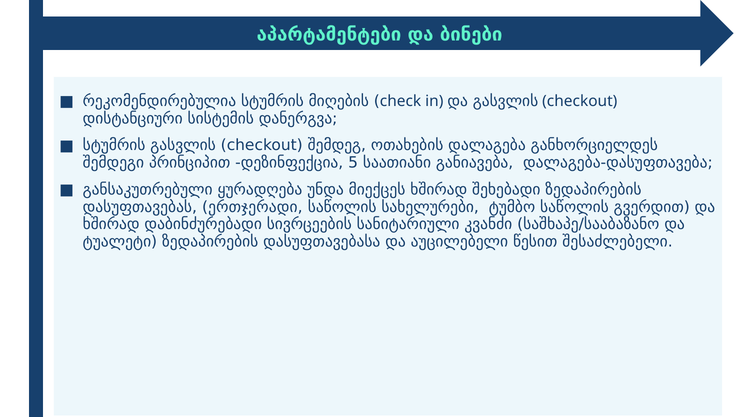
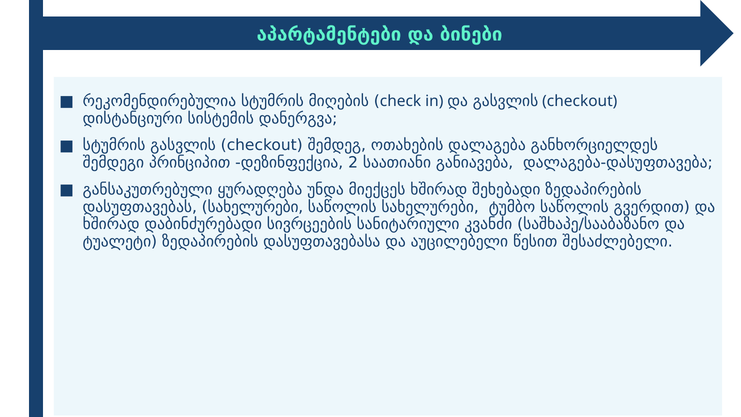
5: 5 -> 2
დასუფთავებას ერთჯერადი: ერთჯერადი -> სახელურები
